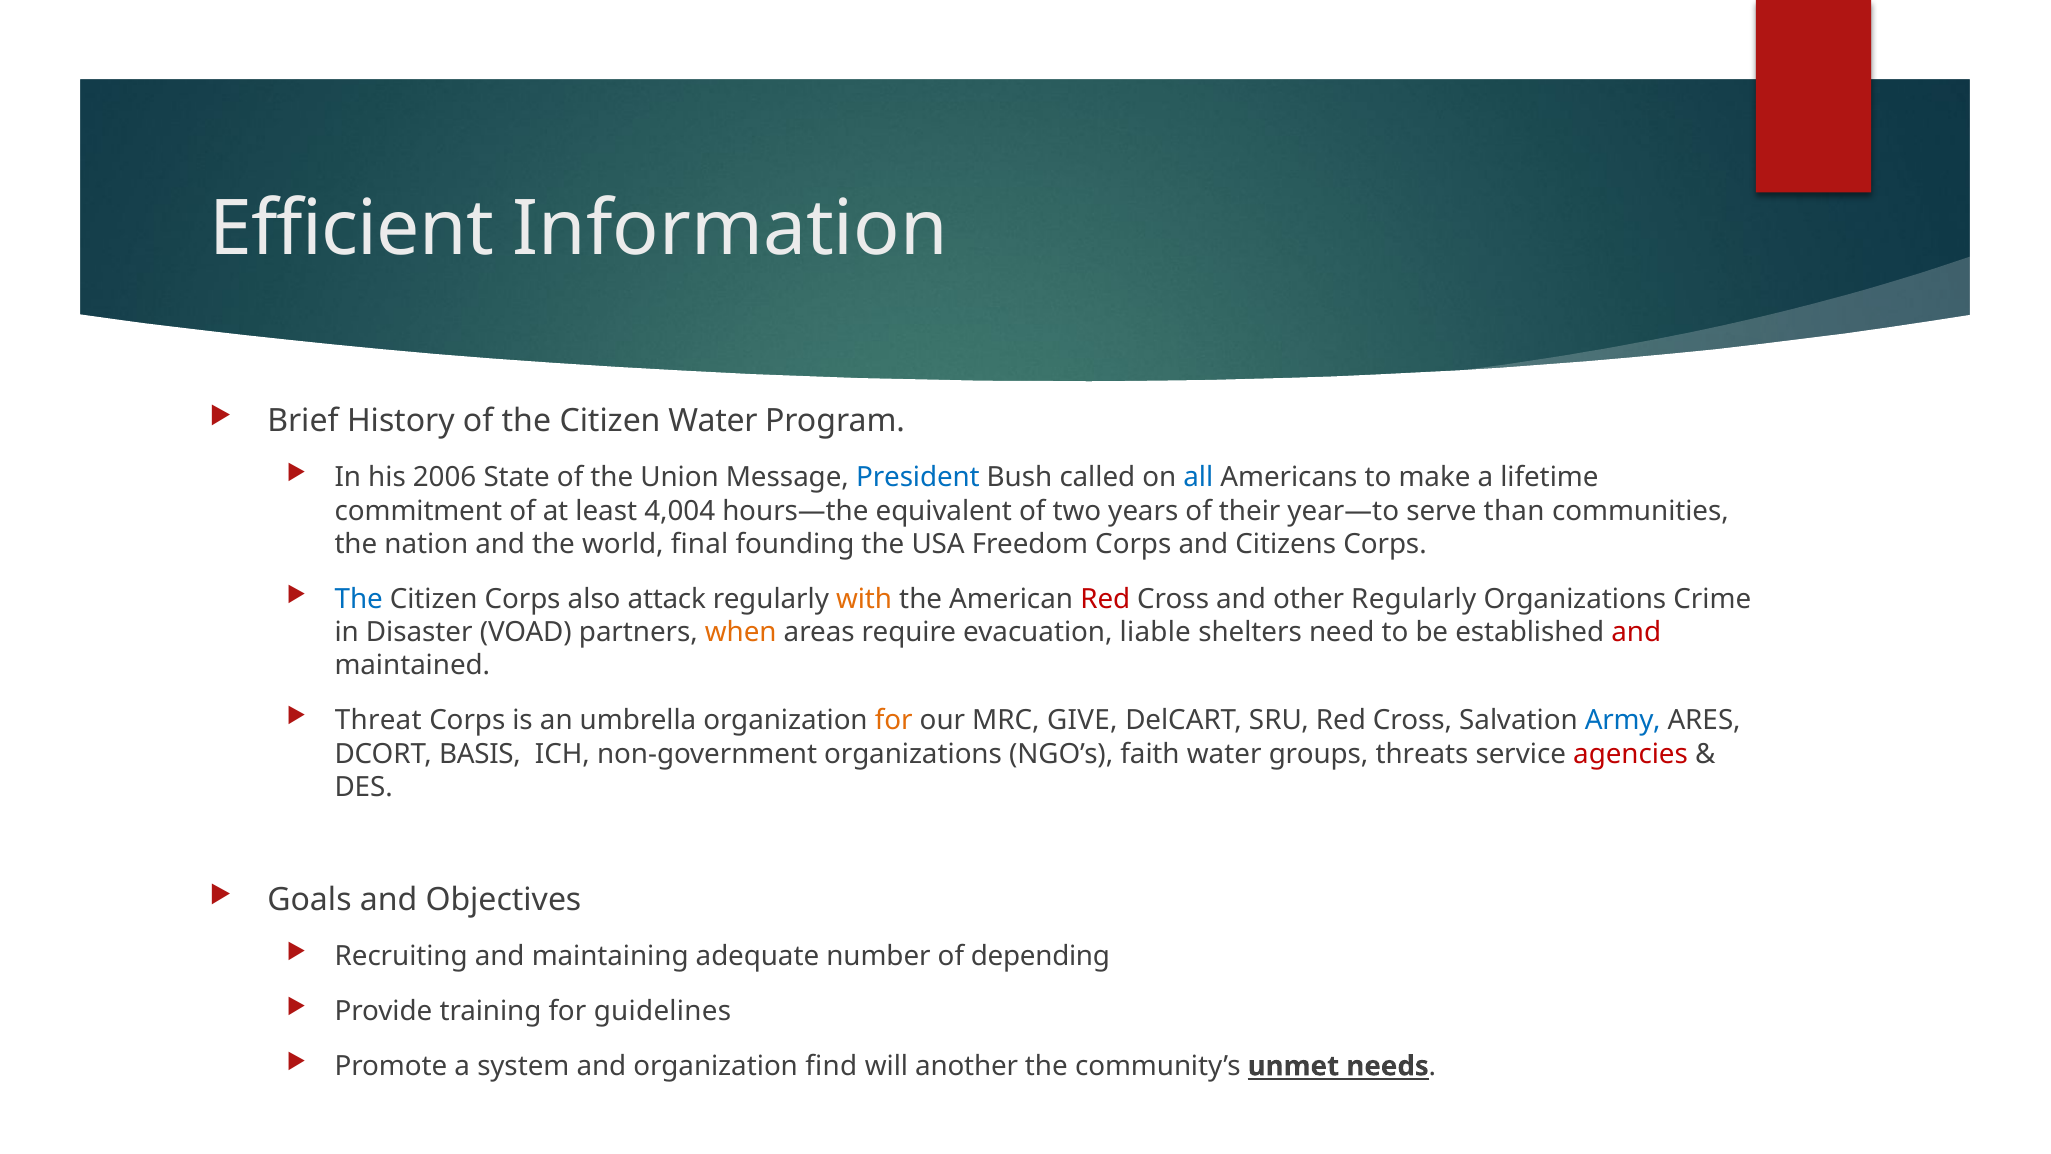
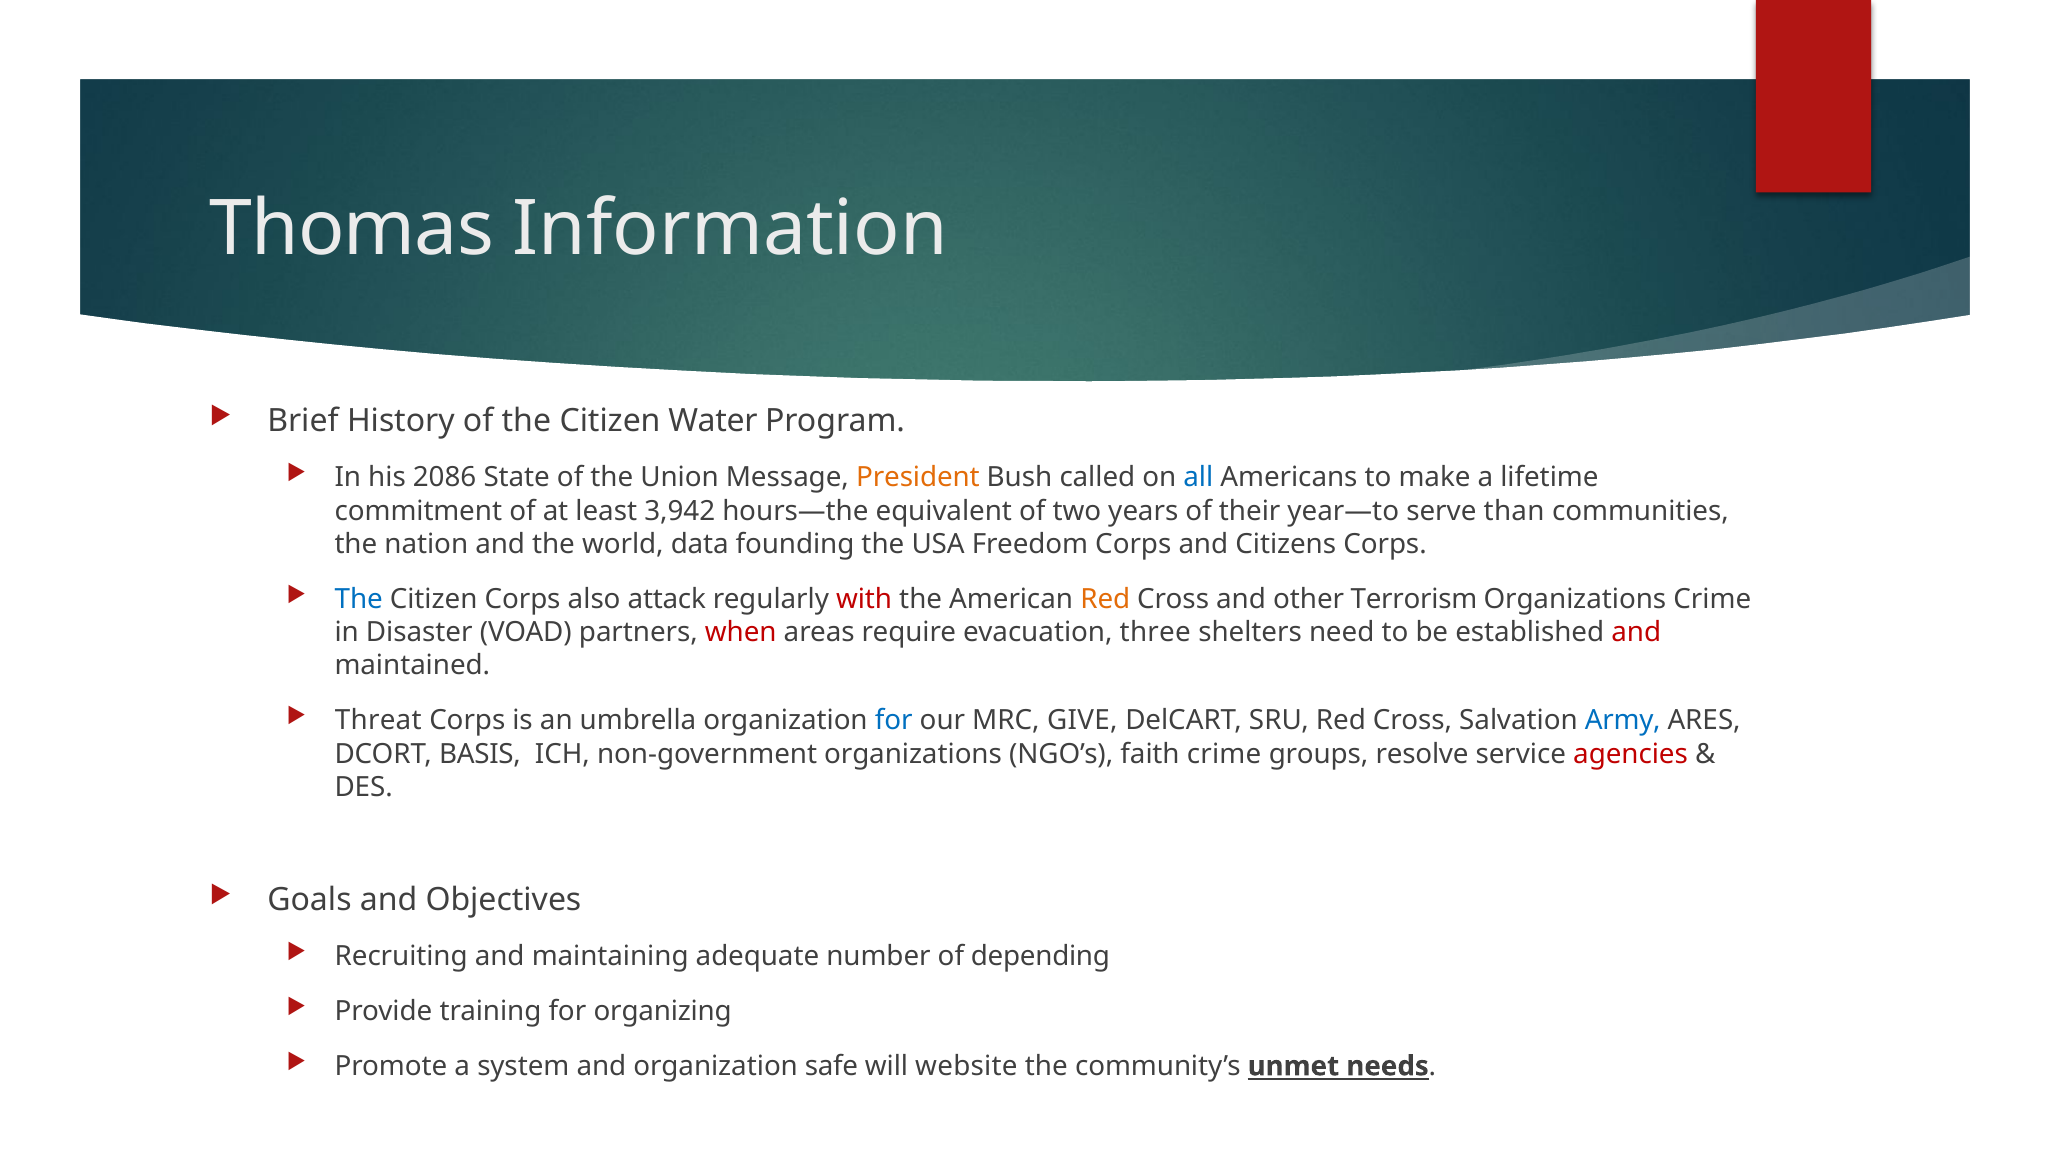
Efficient: Efficient -> Thomas
2006: 2006 -> 2086
President colour: blue -> orange
4,004: 4,004 -> 3,942
final: final -> data
with colour: orange -> red
Red at (1105, 599) colour: red -> orange
other Regularly: Regularly -> Terrorism
when colour: orange -> red
liable: liable -> three
for at (894, 720) colour: orange -> blue
faith water: water -> crime
threats: threats -> resolve
guidelines: guidelines -> organizing
find: find -> safe
another: another -> website
